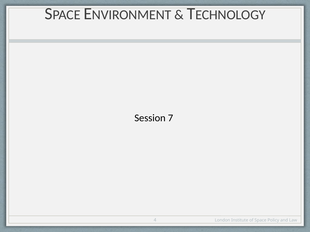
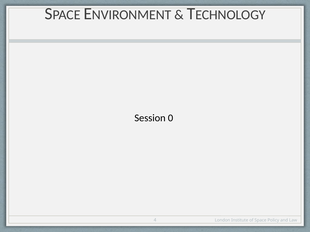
7: 7 -> 0
